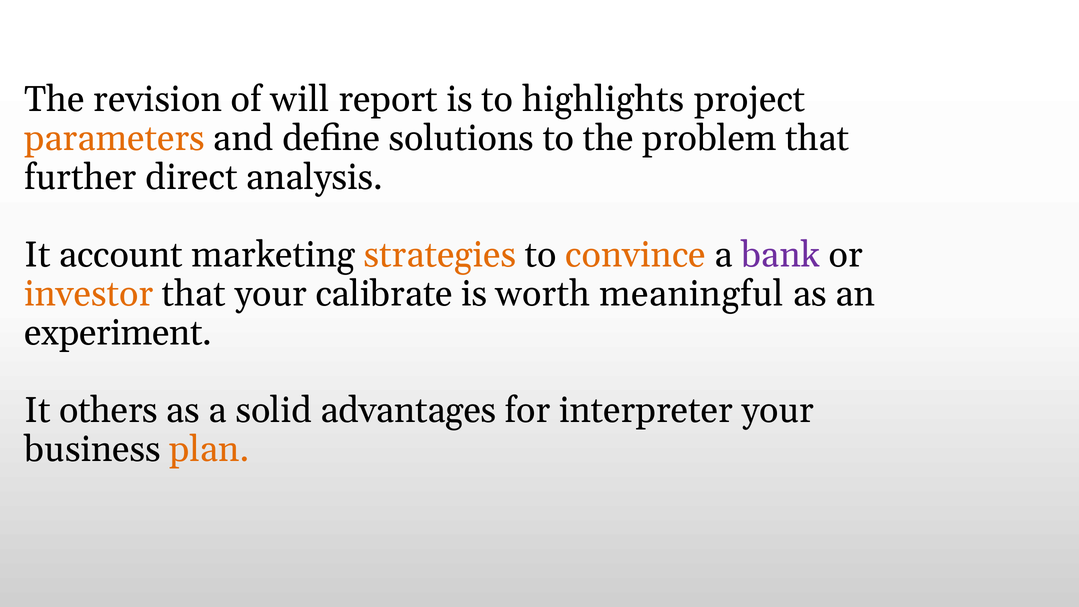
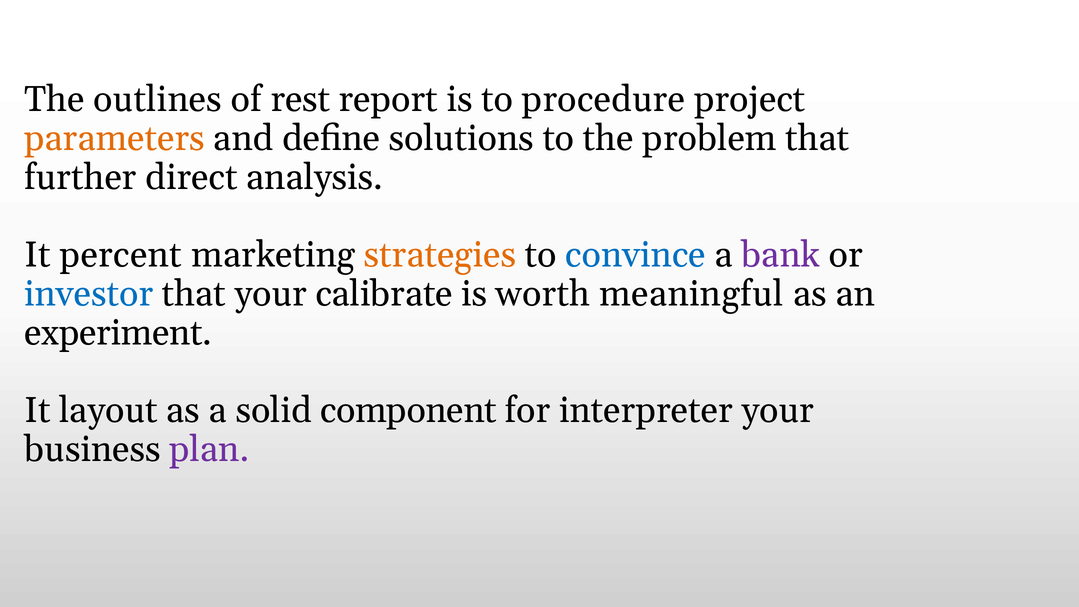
revision: revision -> outlines
will: will -> rest
highlights: highlights -> procedure
account: account -> percent
convince colour: orange -> blue
investor colour: orange -> blue
others: others -> layout
advantages: advantages -> component
plan colour: orange -> purple
